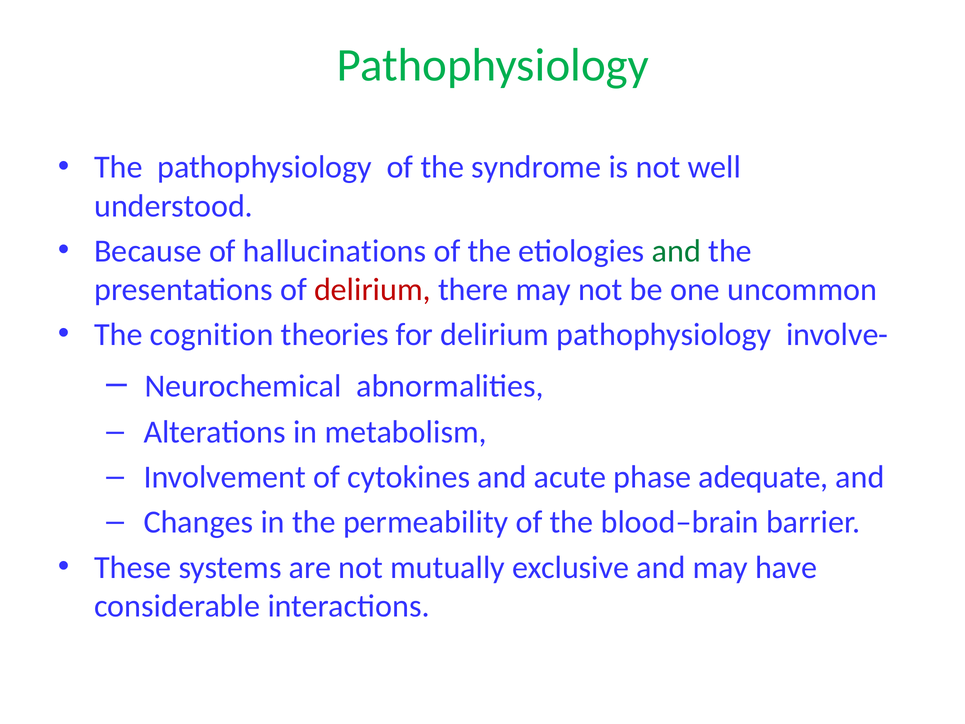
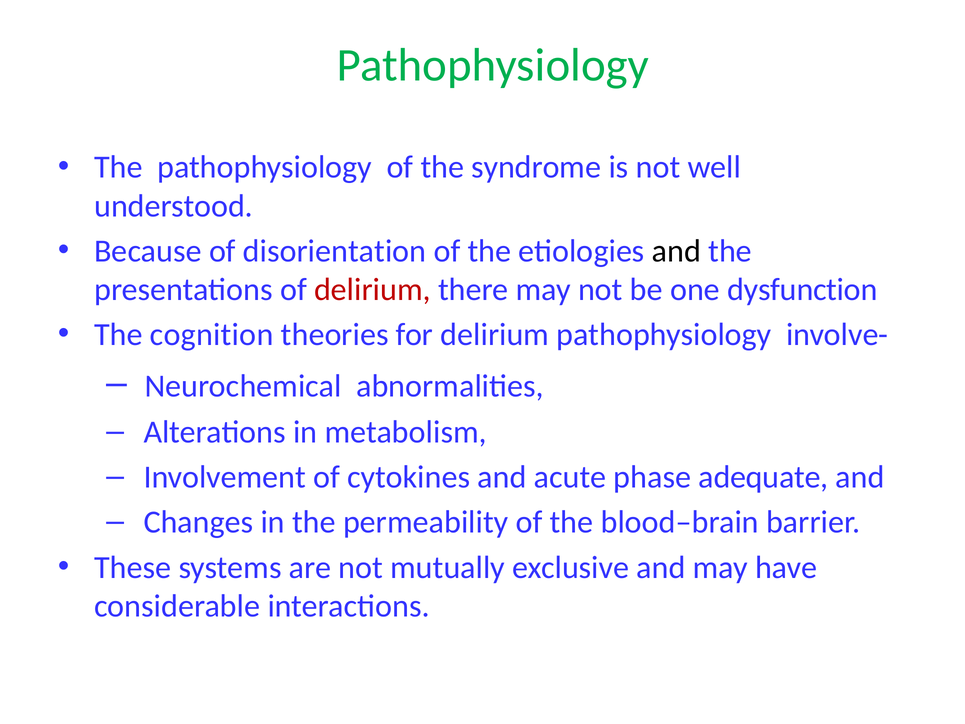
hallucinations: hallucinations -> disorientation
and at (676, 251) colour: green -> black
uncommon: uncommon -> dysfunction
